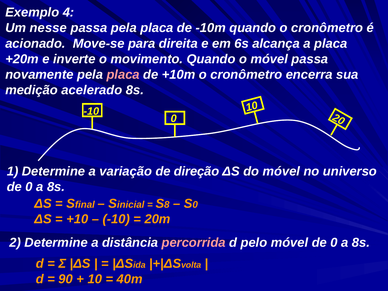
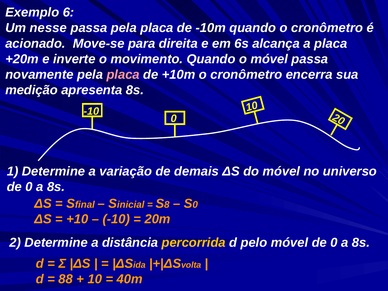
4: 4 -> 6
acelerado: acelerado -> apresenta
direção: direção -> demais
percorrida colour: pink -> yellow
90: 90 -> 88
